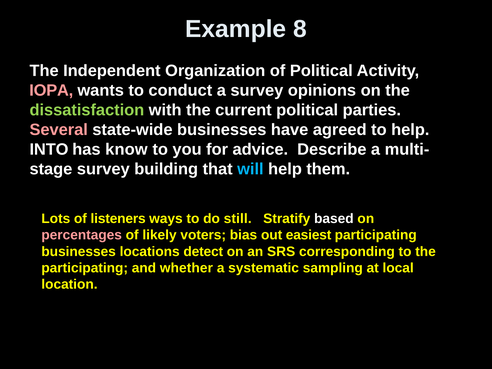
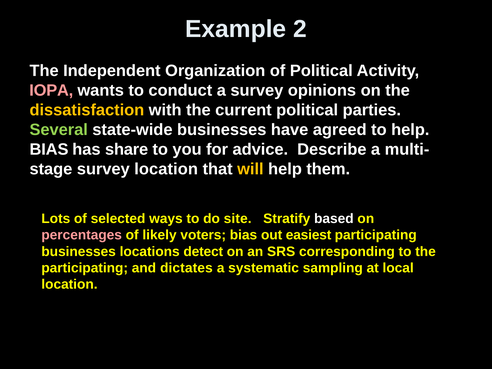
8: 8 -> 2
dissatisfaction colour: light green -> yellow
Several colour: pink -> light green
INTO at (49, 150): INTO -> BIAS
know: know -> share
survey building: building -> location
will colour: light blue -> yellow
listeners: listeners -> selected
still: still -> site
whether: whether -> dictates
